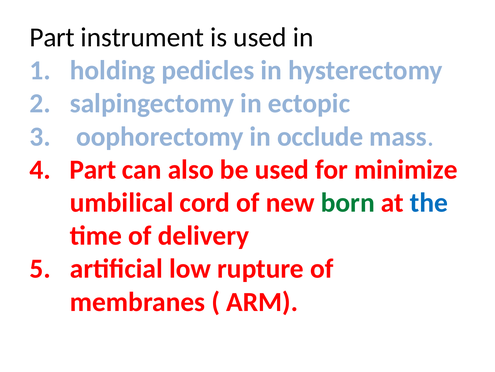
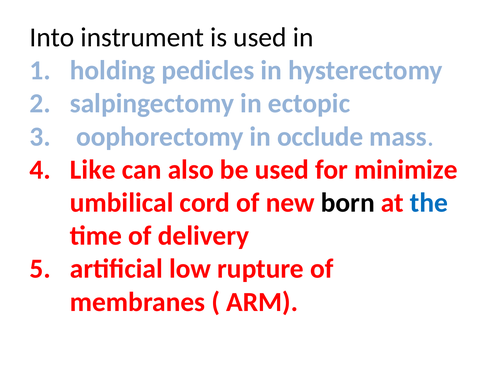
Part at (52, 37): Part -> Into
Part at (93, 169): Part -> Like
born colour: green -> black
